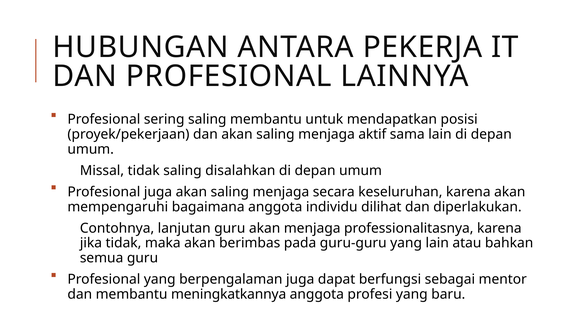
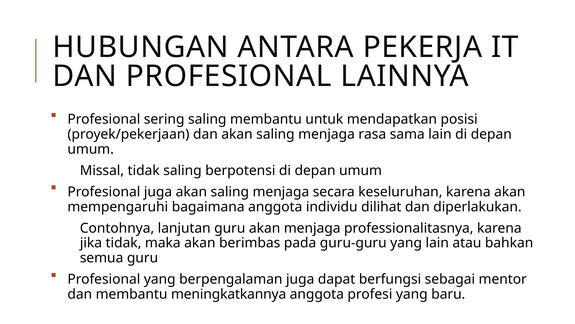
aktif: aktif -> rasa
disalahkan: disalahkan -> berpotensi
